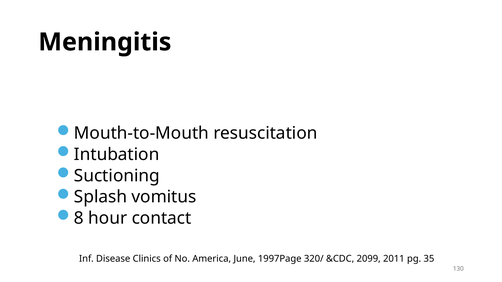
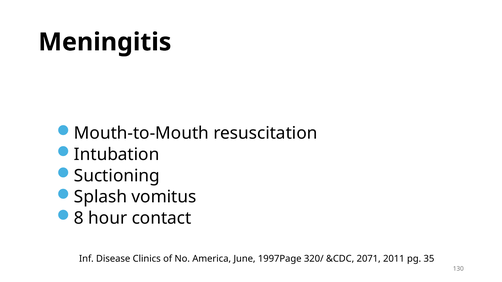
2099: 2099 -> 2071
